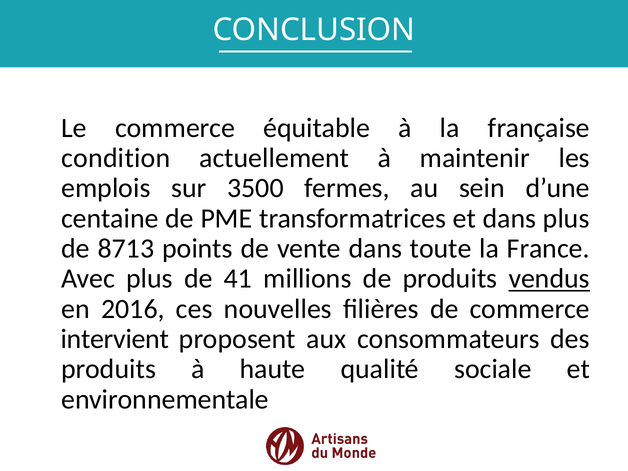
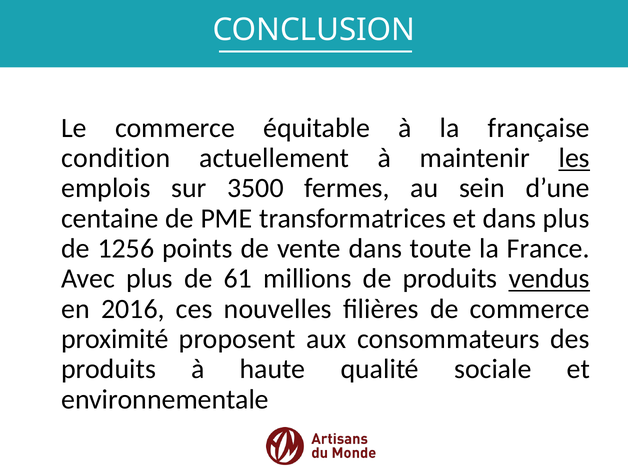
les underline: none -> present
8713: 8713 -> 1256
41: 41 -> 61
intervient: intervient -> proximité
